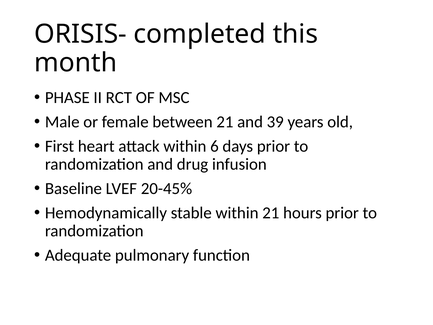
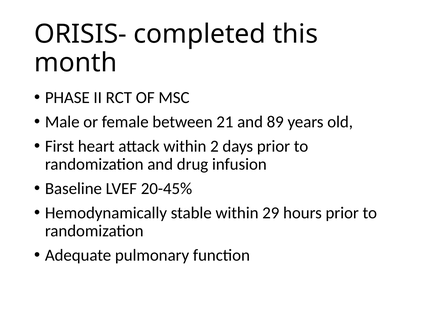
39: 39 -> 89
6: 6 -> 2
within 21: 21 -> 29
